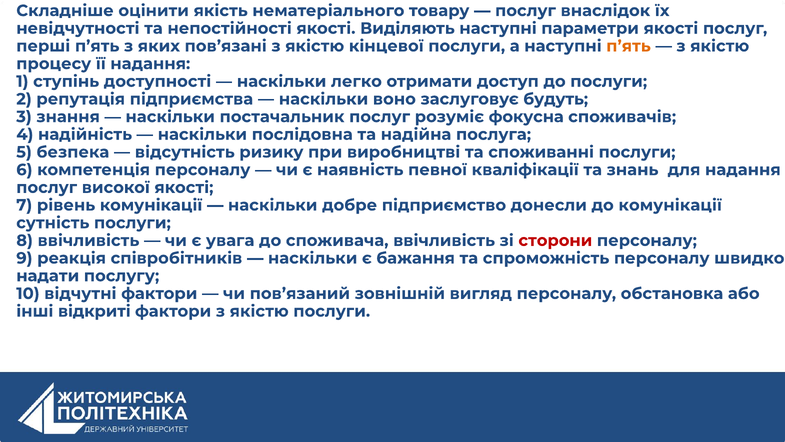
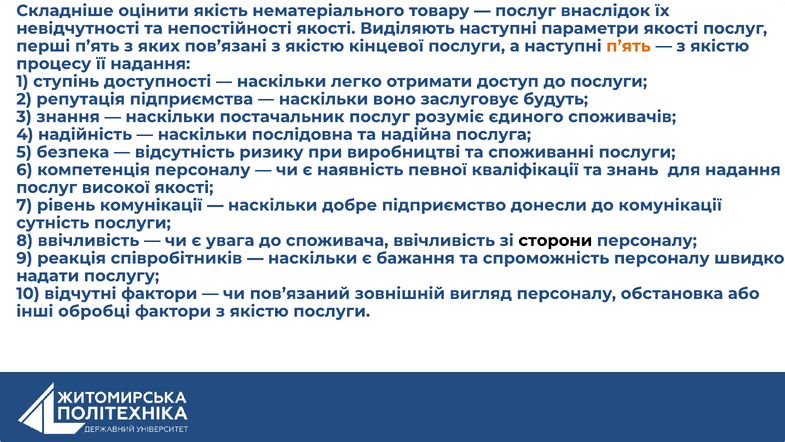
фокусна: фокусна -> єдиного
сторони colour: red -> black
відкриті: відкриті -> обробці
